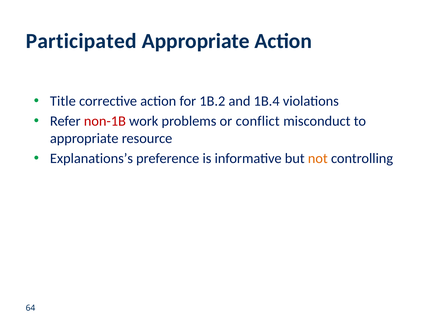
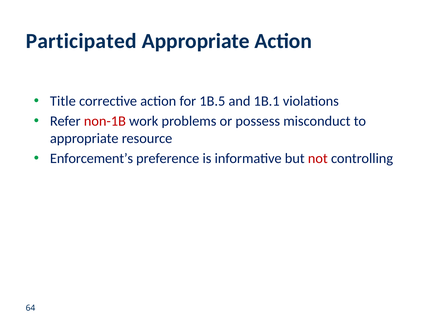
1B.2: 1B.2 -> 1B.5
1B.4: 1B.4 -> 1B.1
conflict: conflict -> possess
Explanations’s: Explanations’s -> Enforcement’s
not colour: orange -> red
